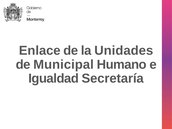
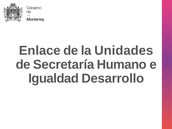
Municipal: Municipal -> Secretaría
Secretaría: Secretaría -> Desarrollo
